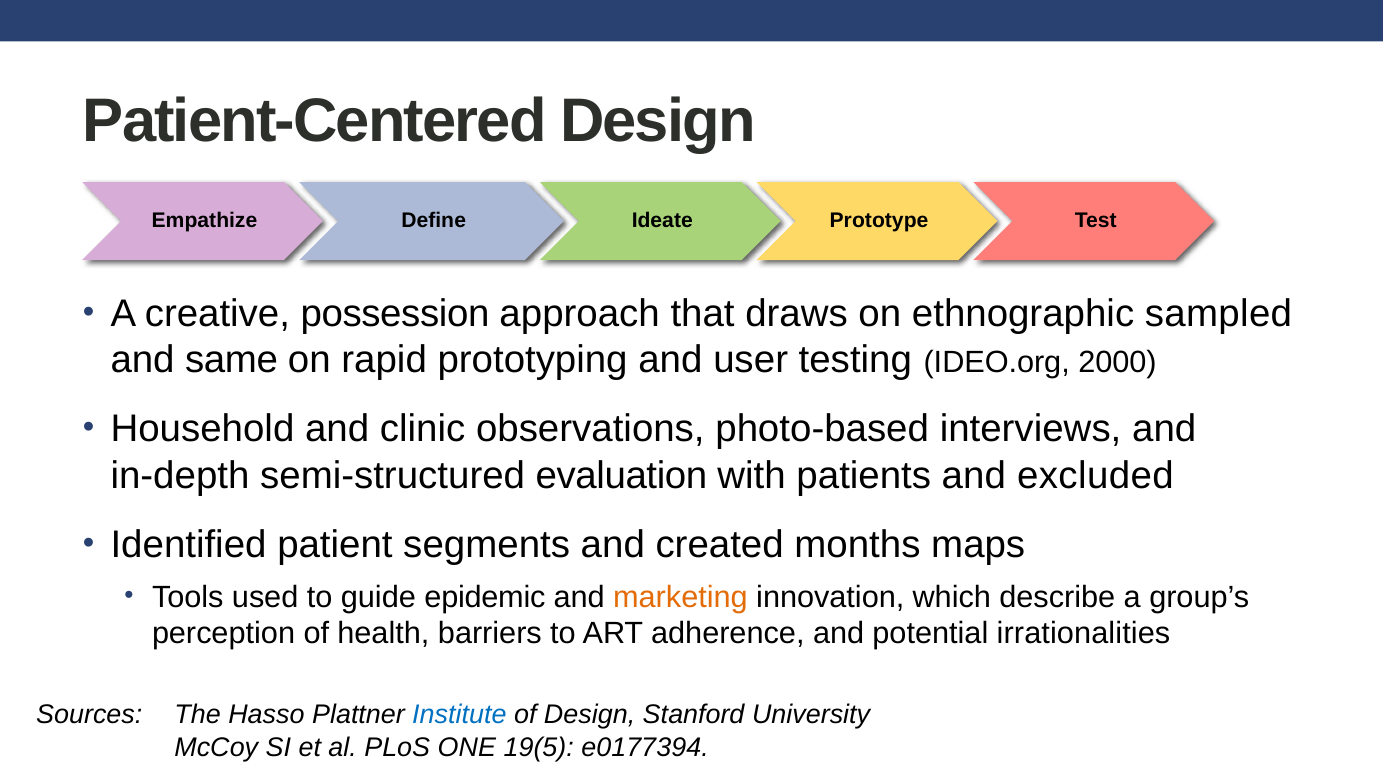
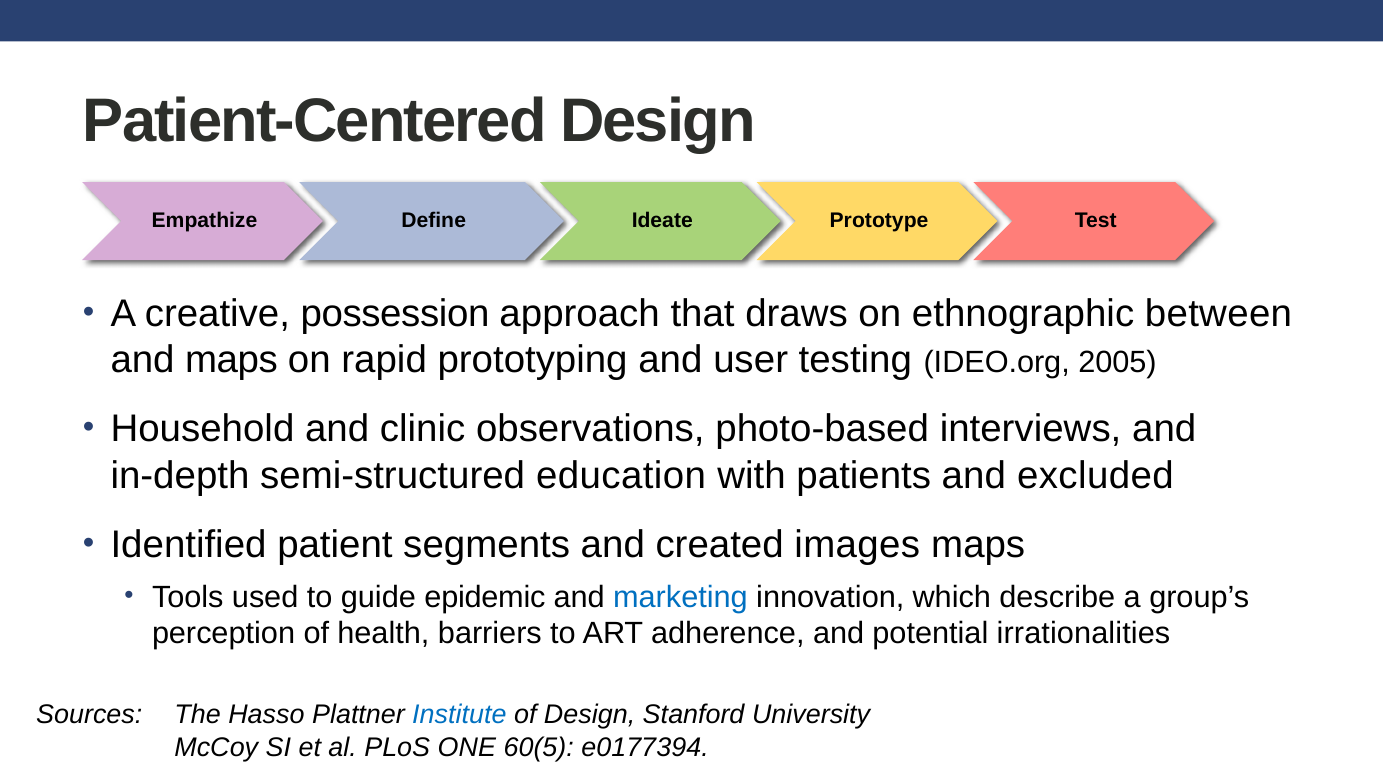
sampled: sampled -> between
and same: same -> maps
2000: 2000 -> 2005
evaluation: evaluation -> education
months: months -> images
marketing colour: orange -> blue
19(5: 19(5 -> 60(5
